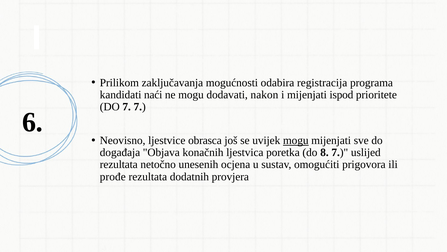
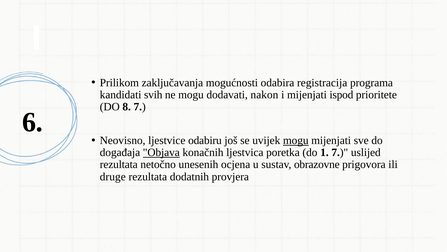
naći: naći -> svih
DO 7: 7 -> 8
obrasca: obrasca -> odabiru
Objava underline: none -> present
8: 8 -> 1
omogućiti: omogućiti -> obrazovne
prođe: prođe -> druge
